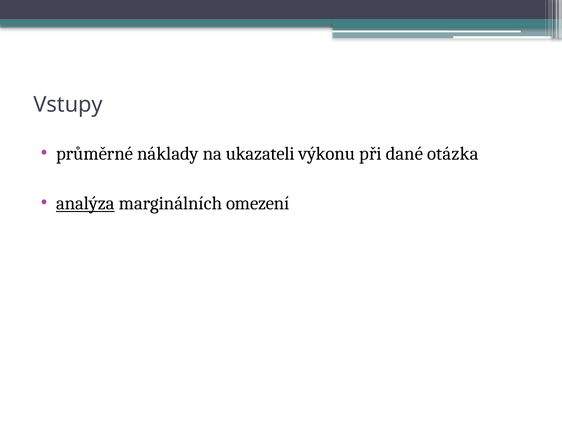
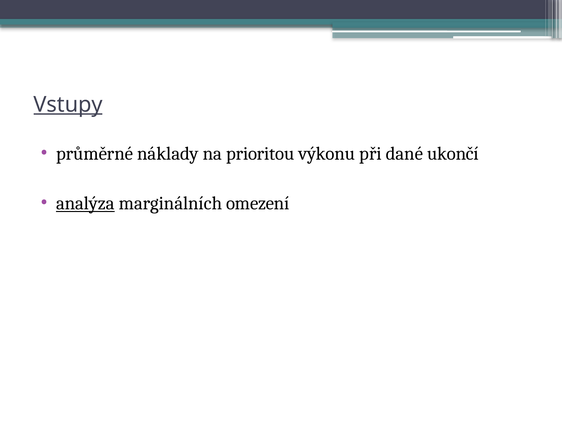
Vstupy underline: none -> present
ukazateli: ukazateli -> prioritou
otázka: otázka -> ukončí
